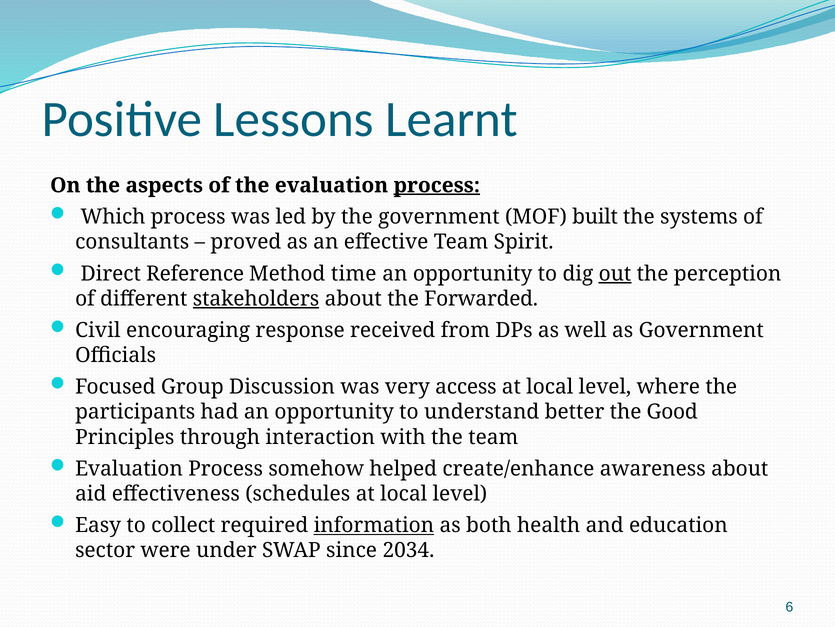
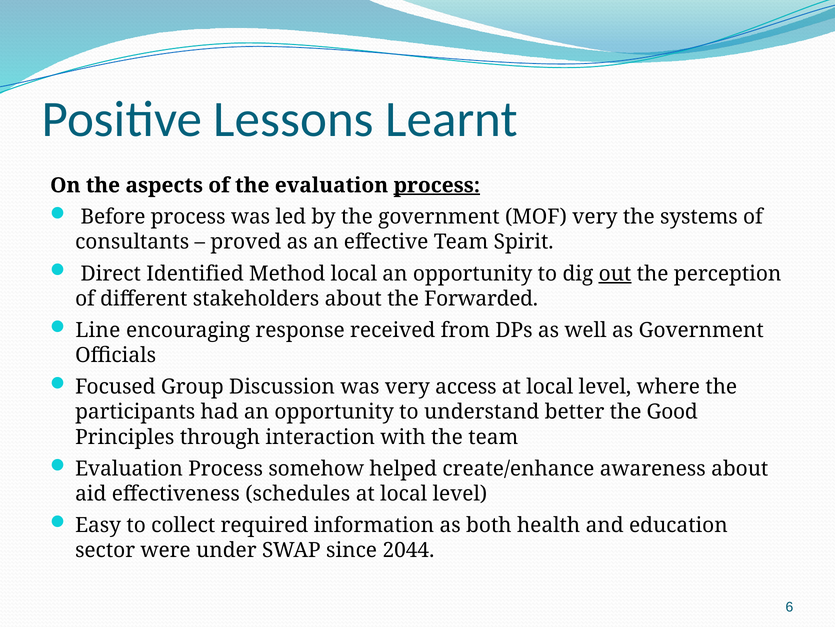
Which: Which -> Before
MOF built: built -> very
Reference: Reference -> Identified
Method time: time -> local
stakeholders underline: present -> none
Civil: Civil -> Line
information underline: present -> none
2034: 2034 -> 2044
